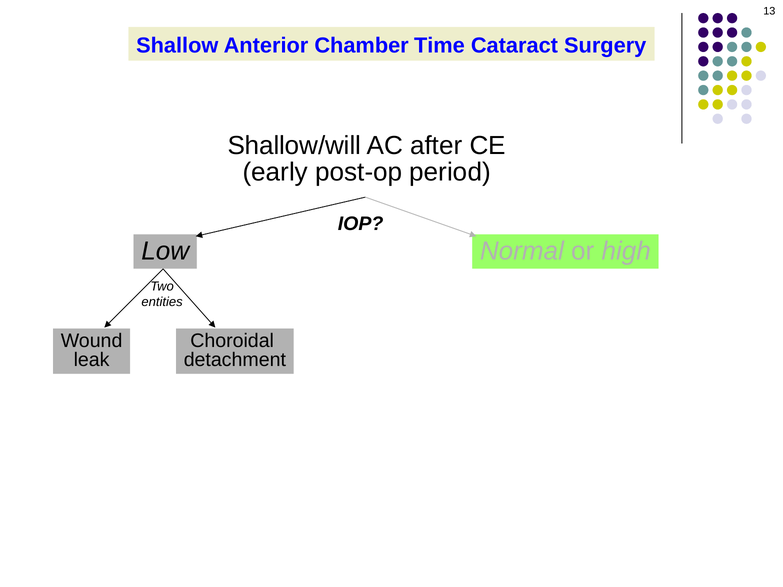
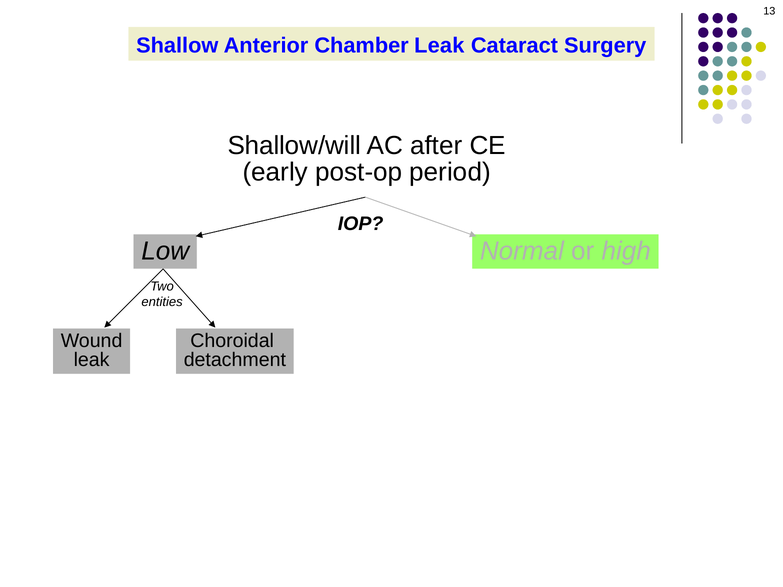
Chamber Time: Time -> Leak
